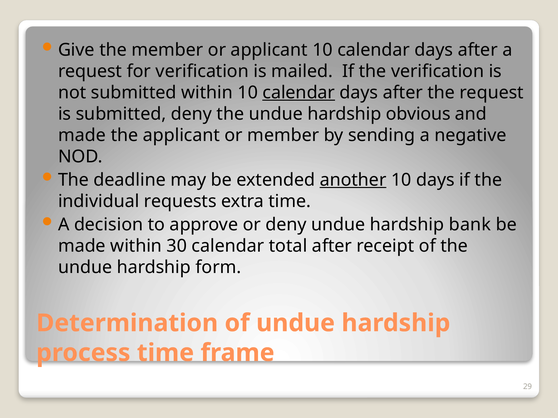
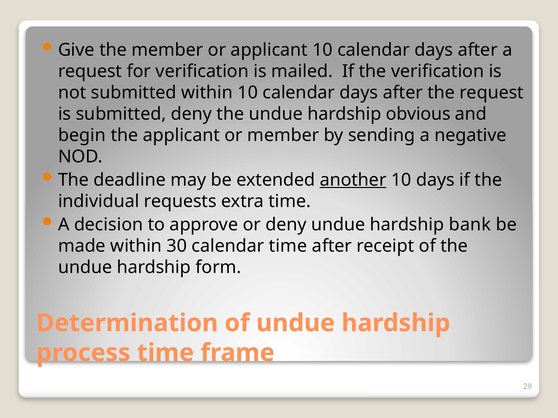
calendar at (299, 93) underline: present -> none
made at (82, 135): made -> begin
calendar total: total -> time
